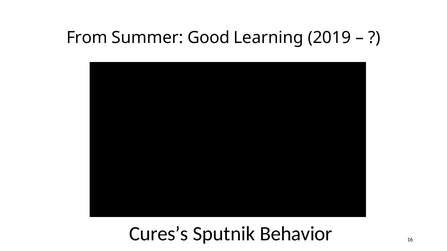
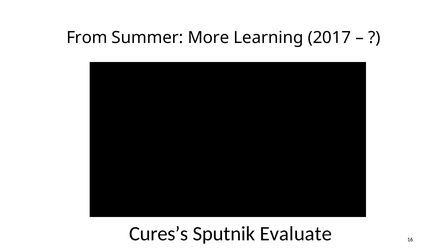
Good: Good -> More
2019: 2019 -> 2017
Behavior: Behavior -> Evaluate
